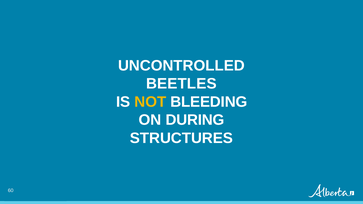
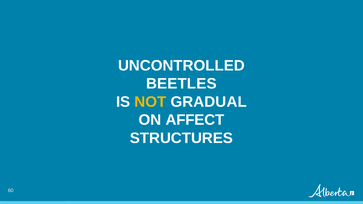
BLEEDING: BLEEDING -> GRADUAL
DURING: DURING -> AFFECT
